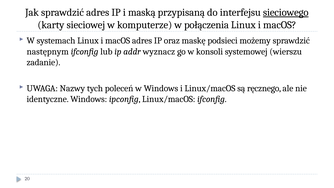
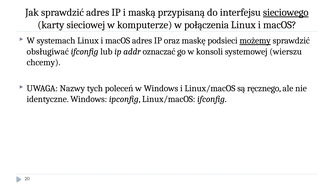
możemy underline: none -> present
następnym: następnym -> obsługiwać
wyznacz: wyznacz -> oznaczać
zadanie: zadanie -> chcemy
